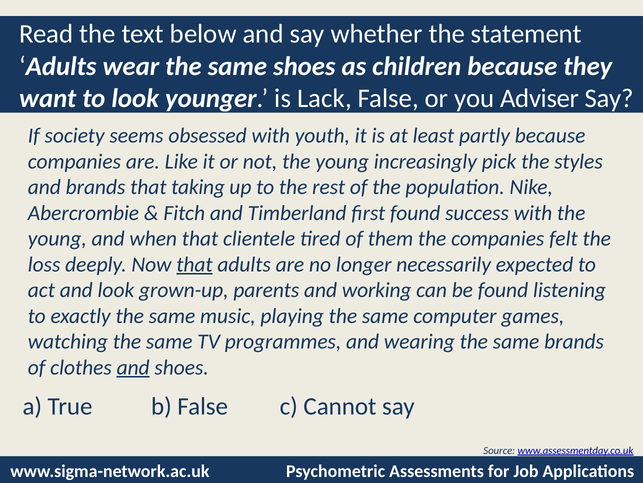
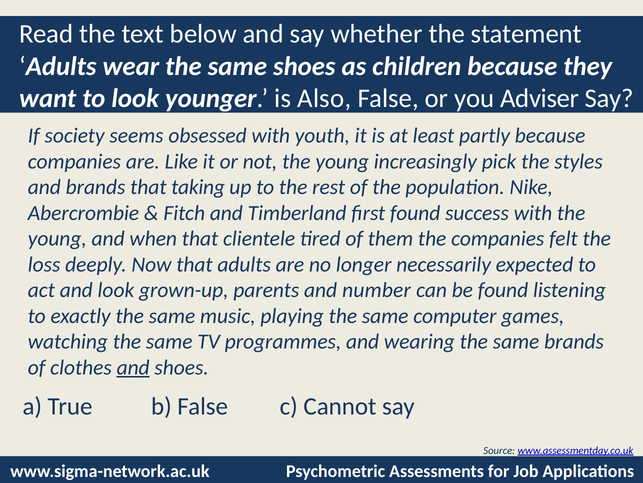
Lack: Lack -> Also
that at (194, 264) underline: present -> none
working: working -> number
